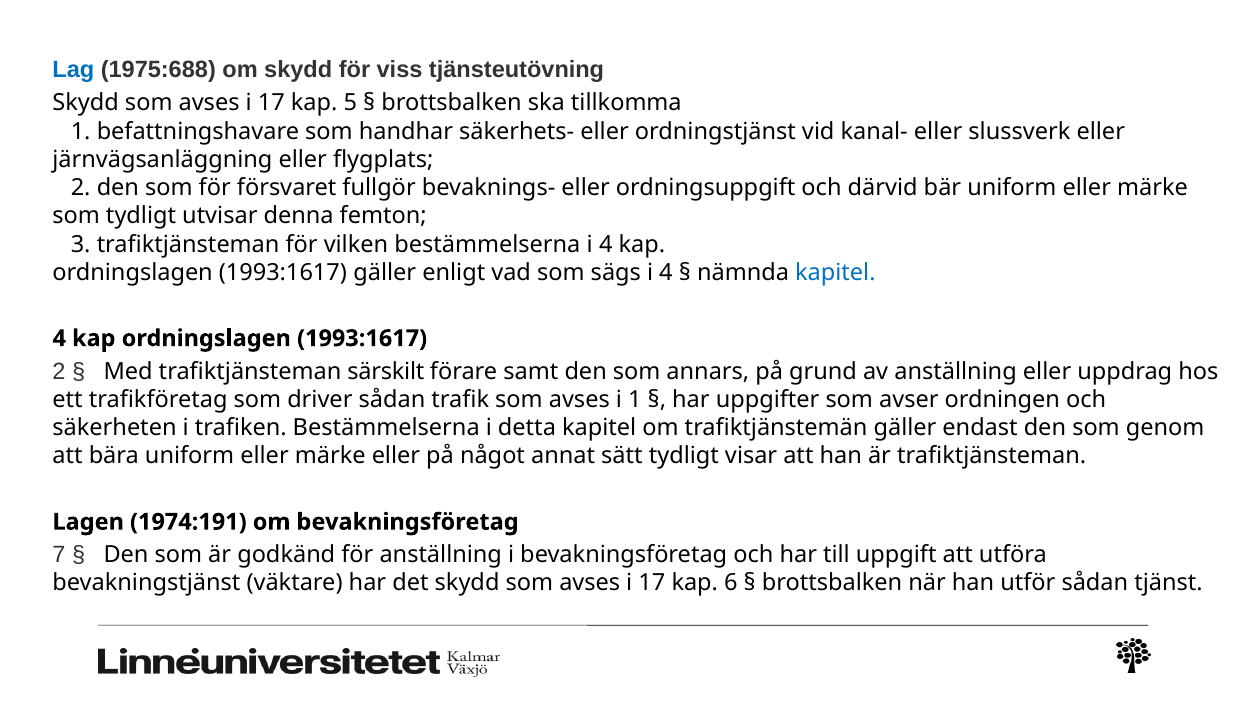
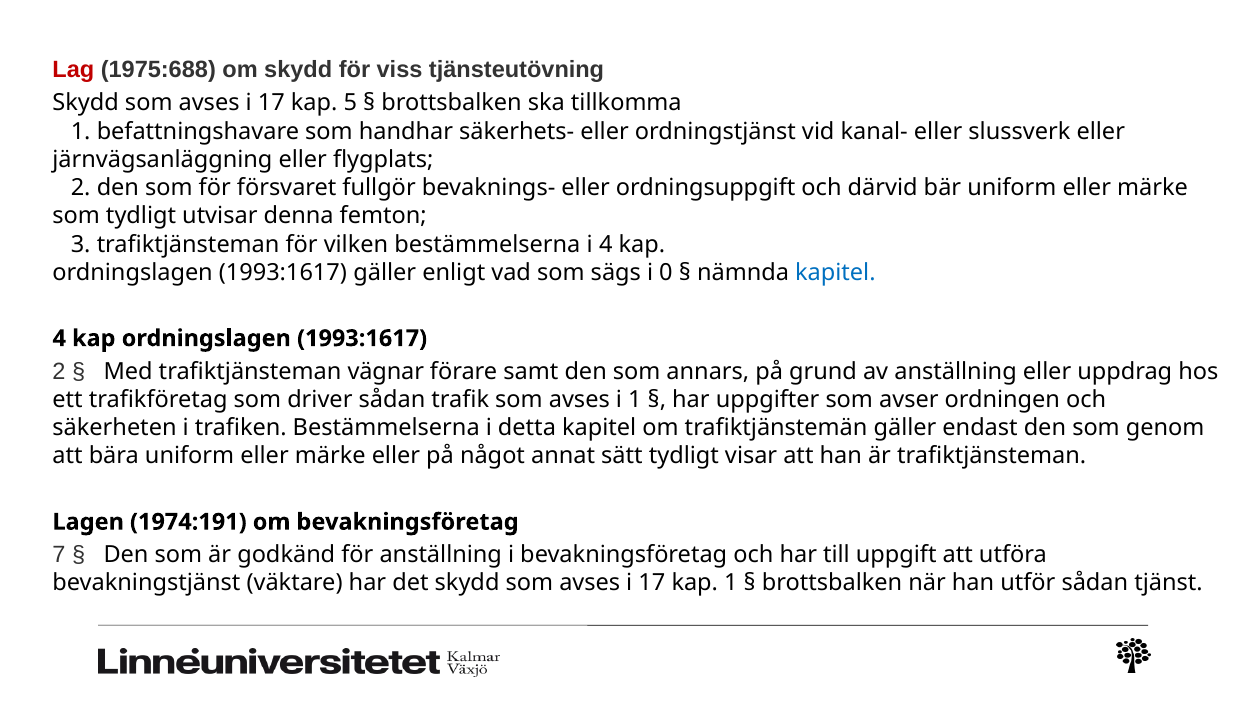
Lag colour: blue -> red
sägs i 4: 4 -> 0
särskilt: särskilt -> vägnar
kap 6: 6 -> 1
